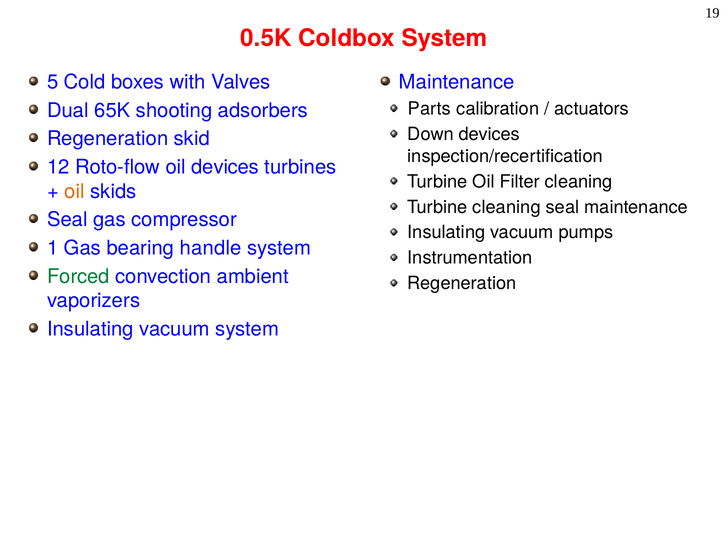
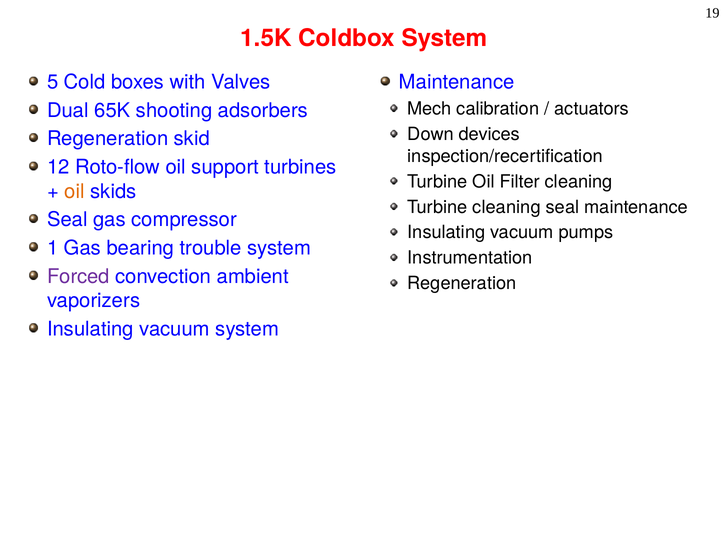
0.5K: 0.5K -> 1.5K
Parts: Parts -> Mech
oil devices: devices -> support
handle: handle -> trouble
Forced colour: green -> purple
